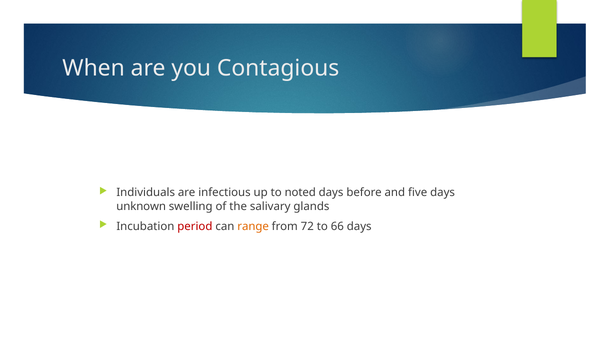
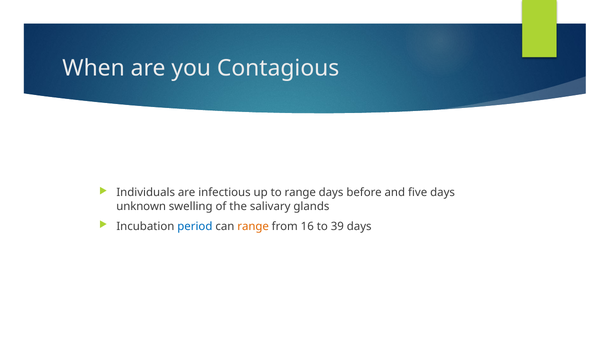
to noted: noted -> range
period colour: red -> blue
72: 72 -> 16
66: 66 -> 39
